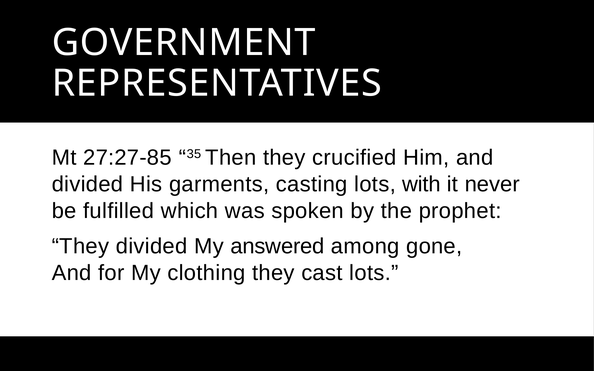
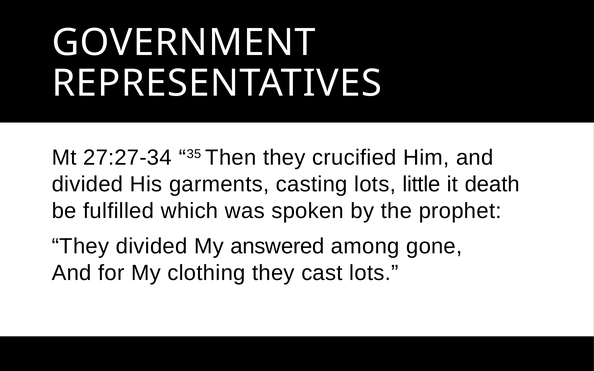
27:27-85: 27:27-85 -> 27:27-34
with: with -> little
never: never -> death
